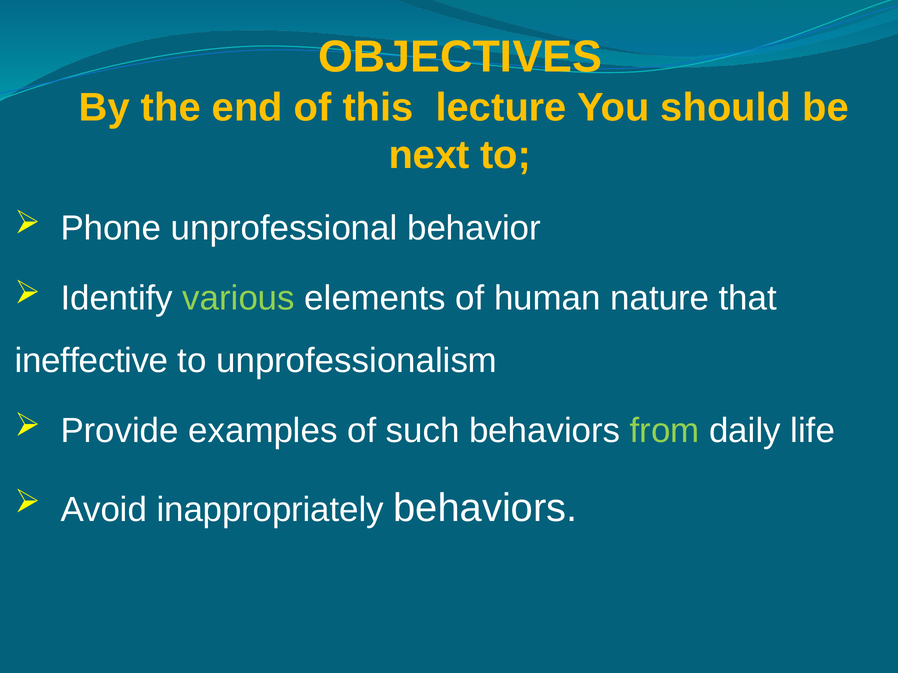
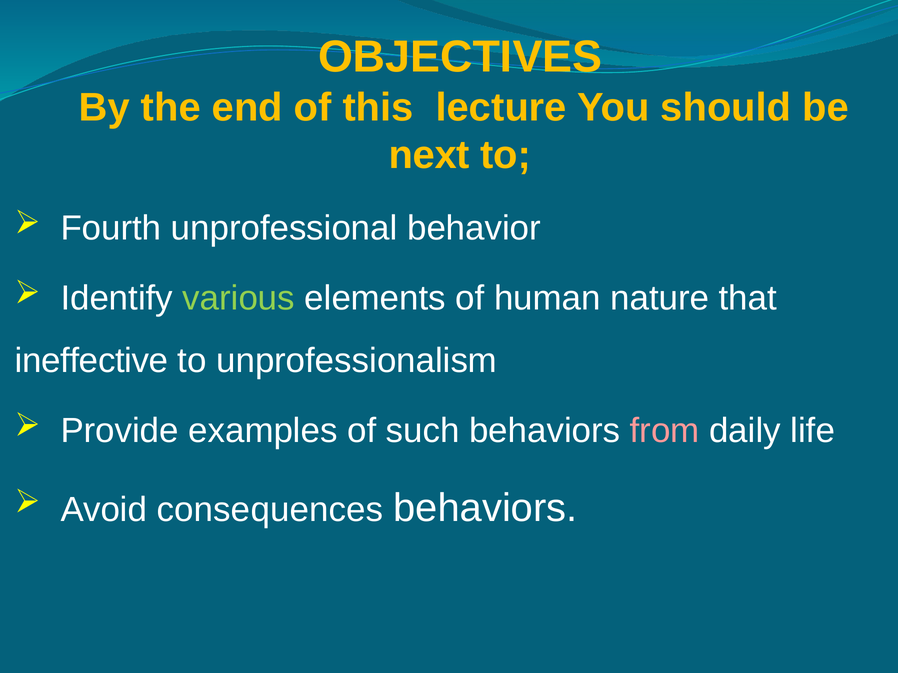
Phone: Phone -> Fourth
from colour: light green -> pink
inappropriately: inappropriately -> consequences
